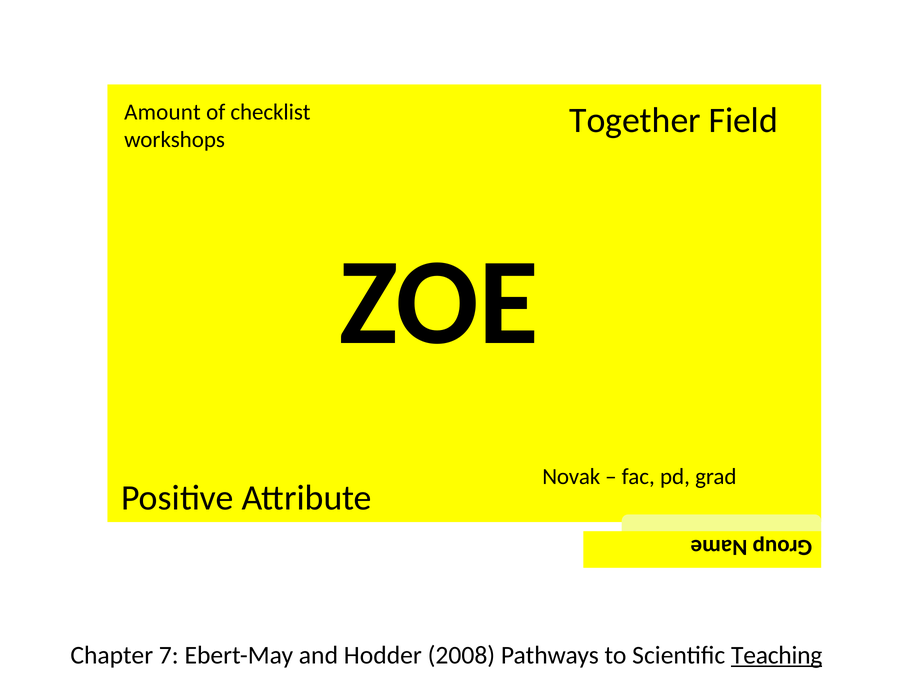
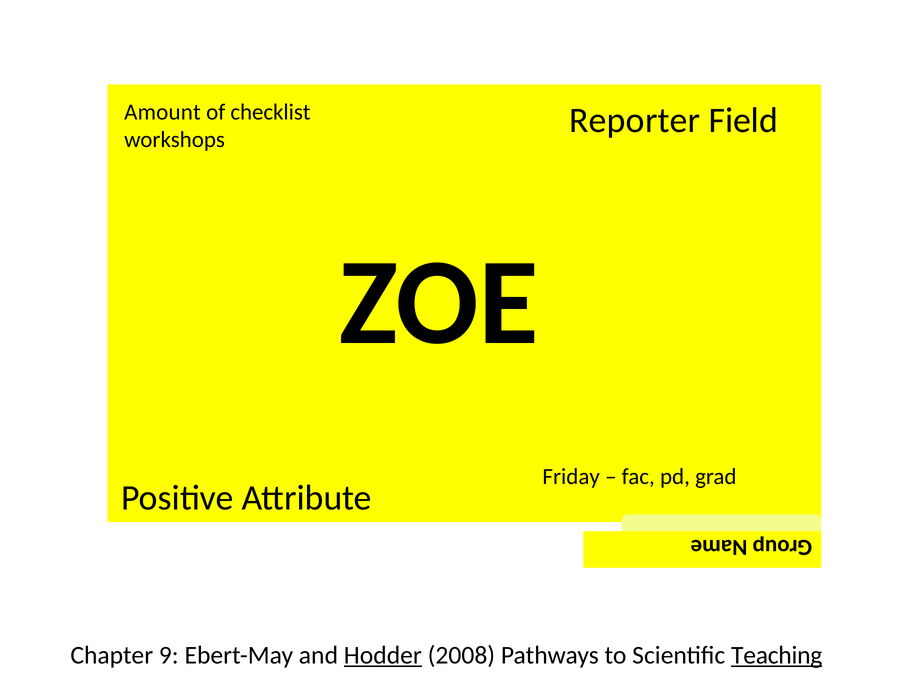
Together: Together -> Reporter
Novak: Novak -> Friday
7: 7 -> 9
Hodder underline: none -> present
